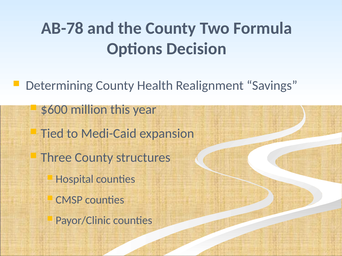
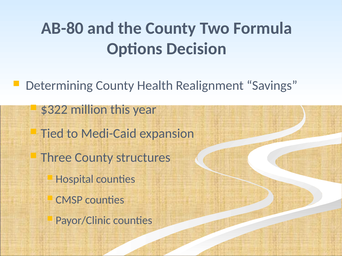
AB-78: AB-78 -> AB-80
$600: $600 -> $322
